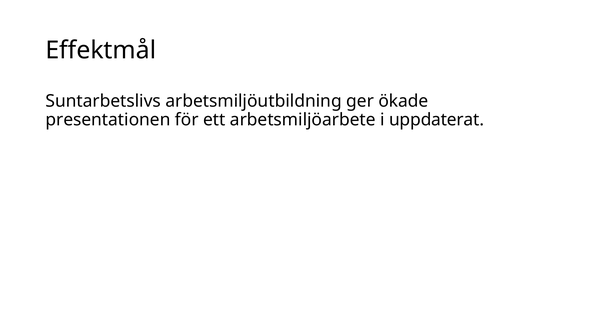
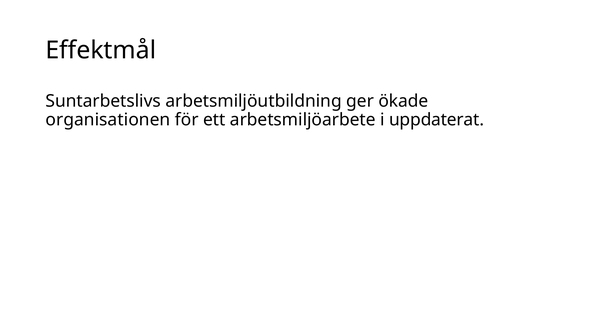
presentationen: presentationen -> organisationen
